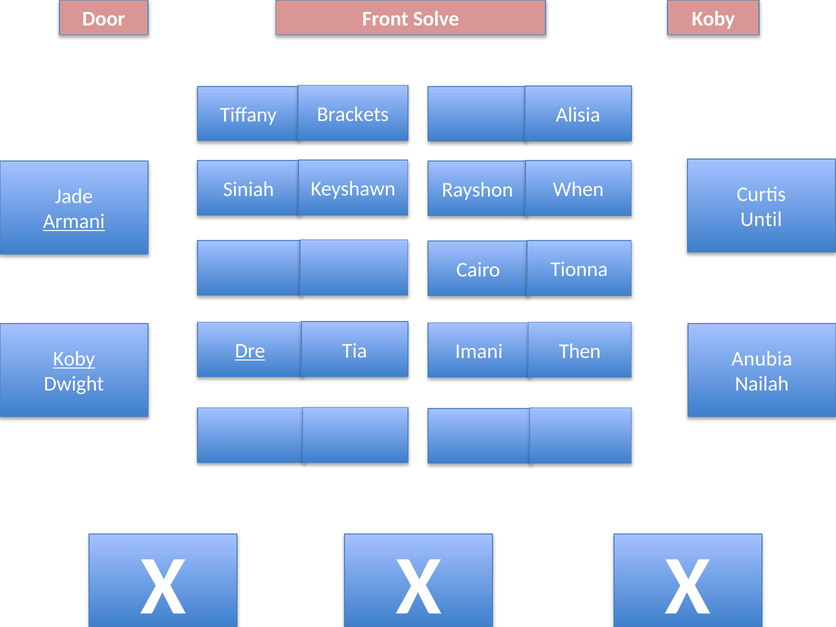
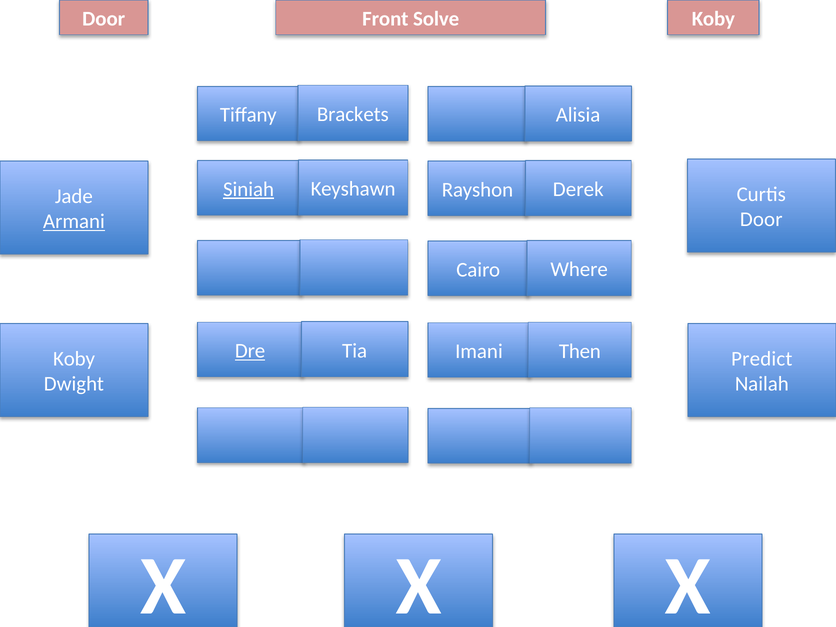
Siniah underline: none -> present
When: When -> Derek
Until at (761, 219): Until -> Door
Tionna: Tionna -> Where
Koby at (74, 359) underline: present -> none
Anubia: Anubia -> Predict
